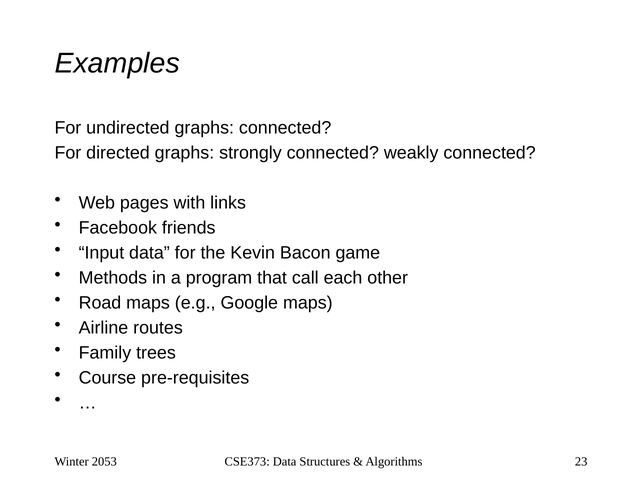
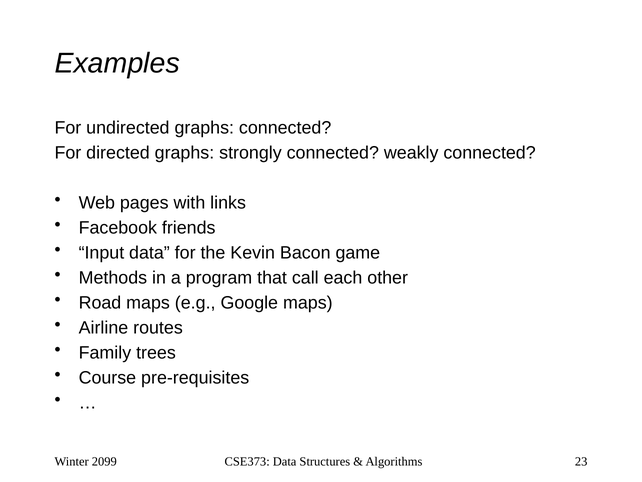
2053: 2053 -> 2099
